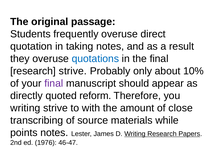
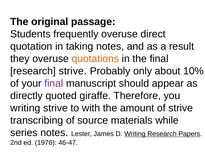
quotations colour: blue -> orange
reform: reform -> giraffe
of close: close -> strive
points: points -> series
